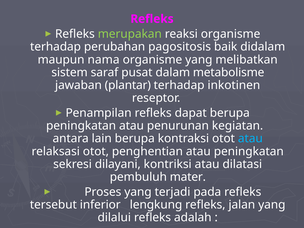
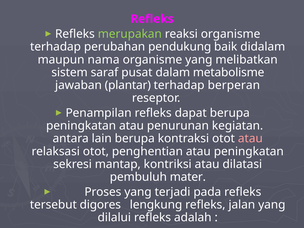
pagositosis: pagositosis -> pendukung
inkotinen: inkotinen -> berperan
atau at (250, 139) colour: light blue -> pink
dilayani: dilayani -> mantap
inferior: inferior -> digores
